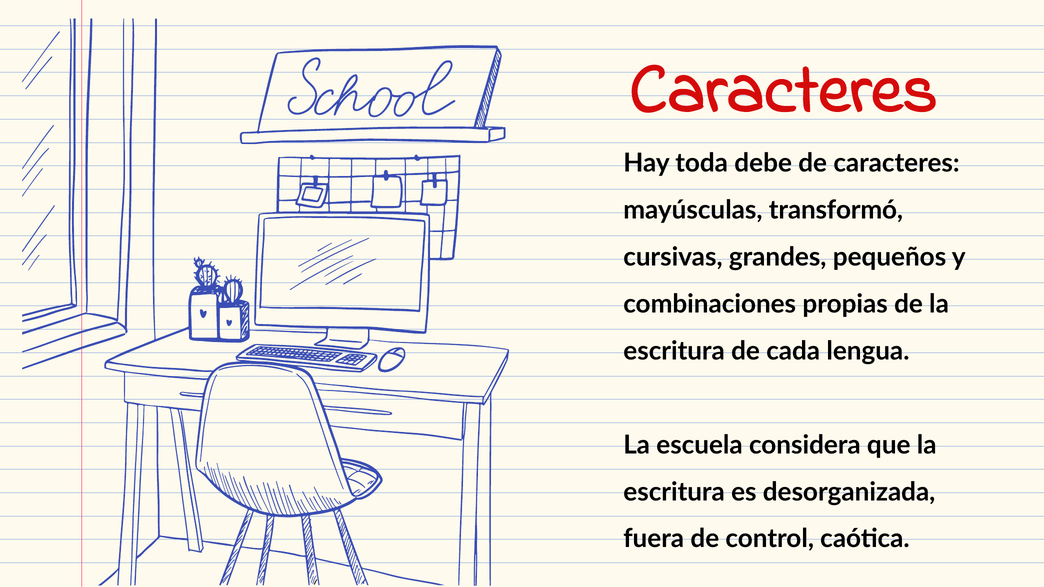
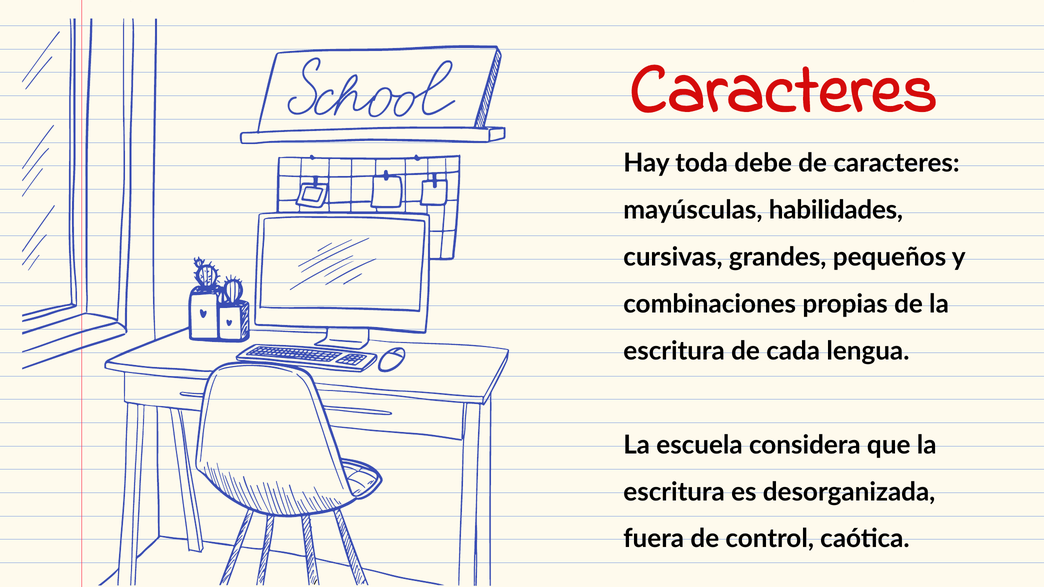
transformó: transformó -> habilidades
